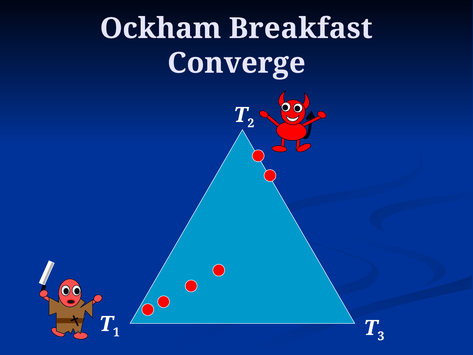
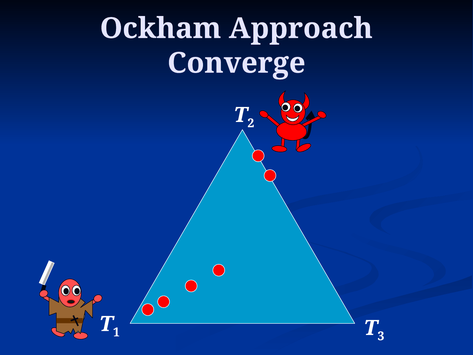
Breakfast: Breakfast -> Approach
